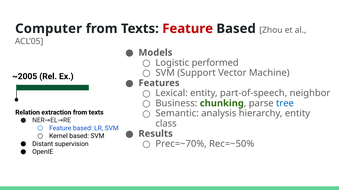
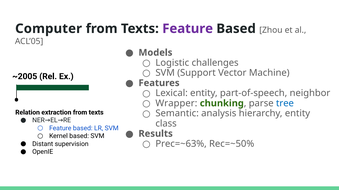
Feature at (188, 29) colour: red -> purple
performed: performed -> challenges
Business: Business -> Wrapper
Prec=~70%: Prec=~70% -> Prec=~63%
